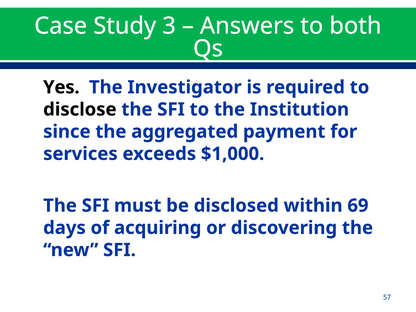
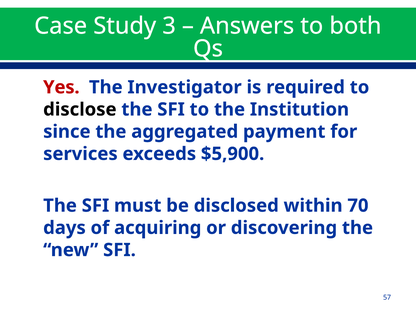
Yes colour: black -> red
$1,000: $1,000 -> $5,900
69: 69 -> 70
